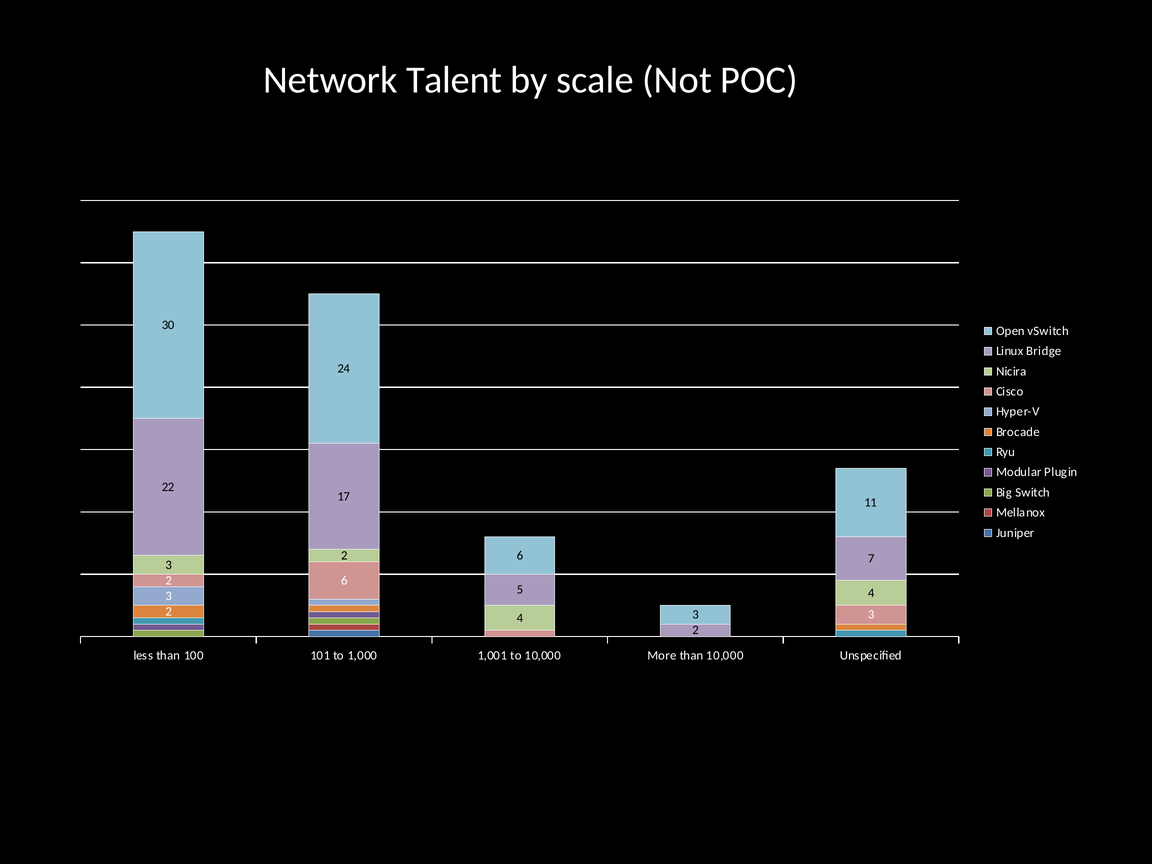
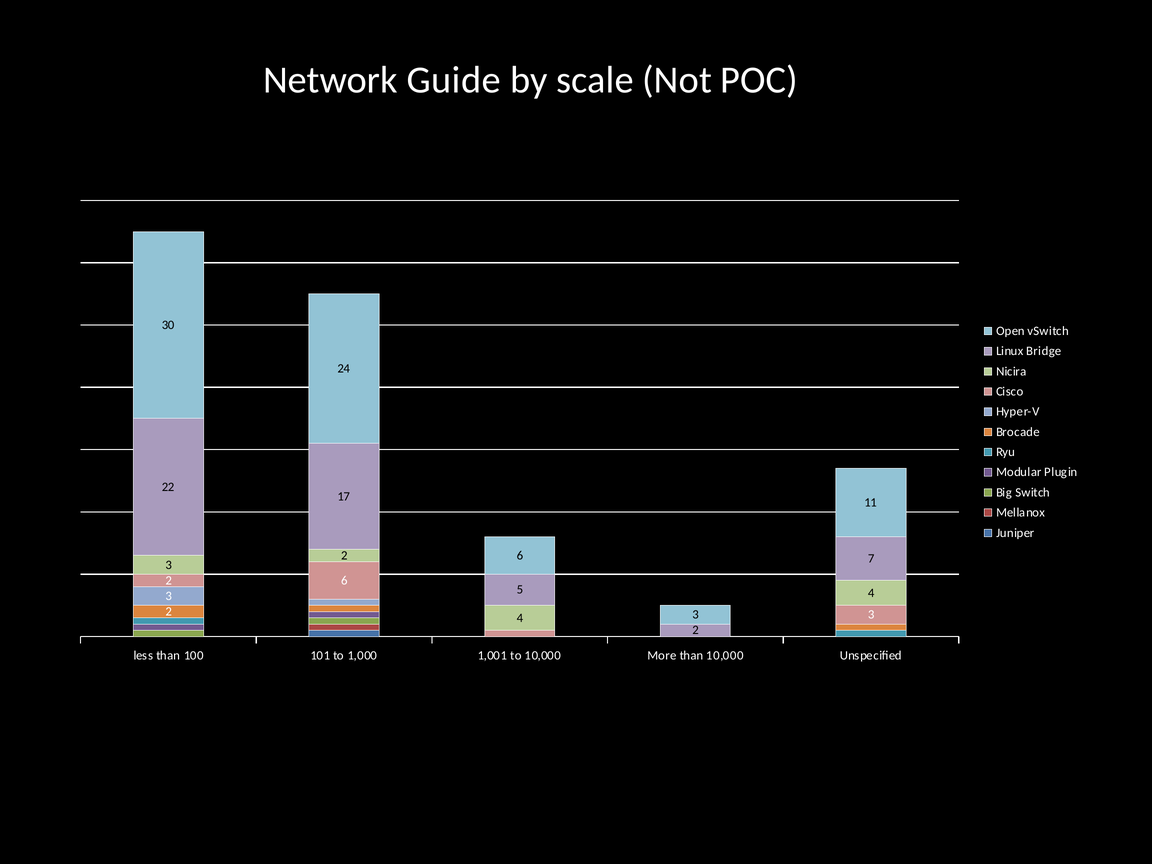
Talent: Talent -> Guide
